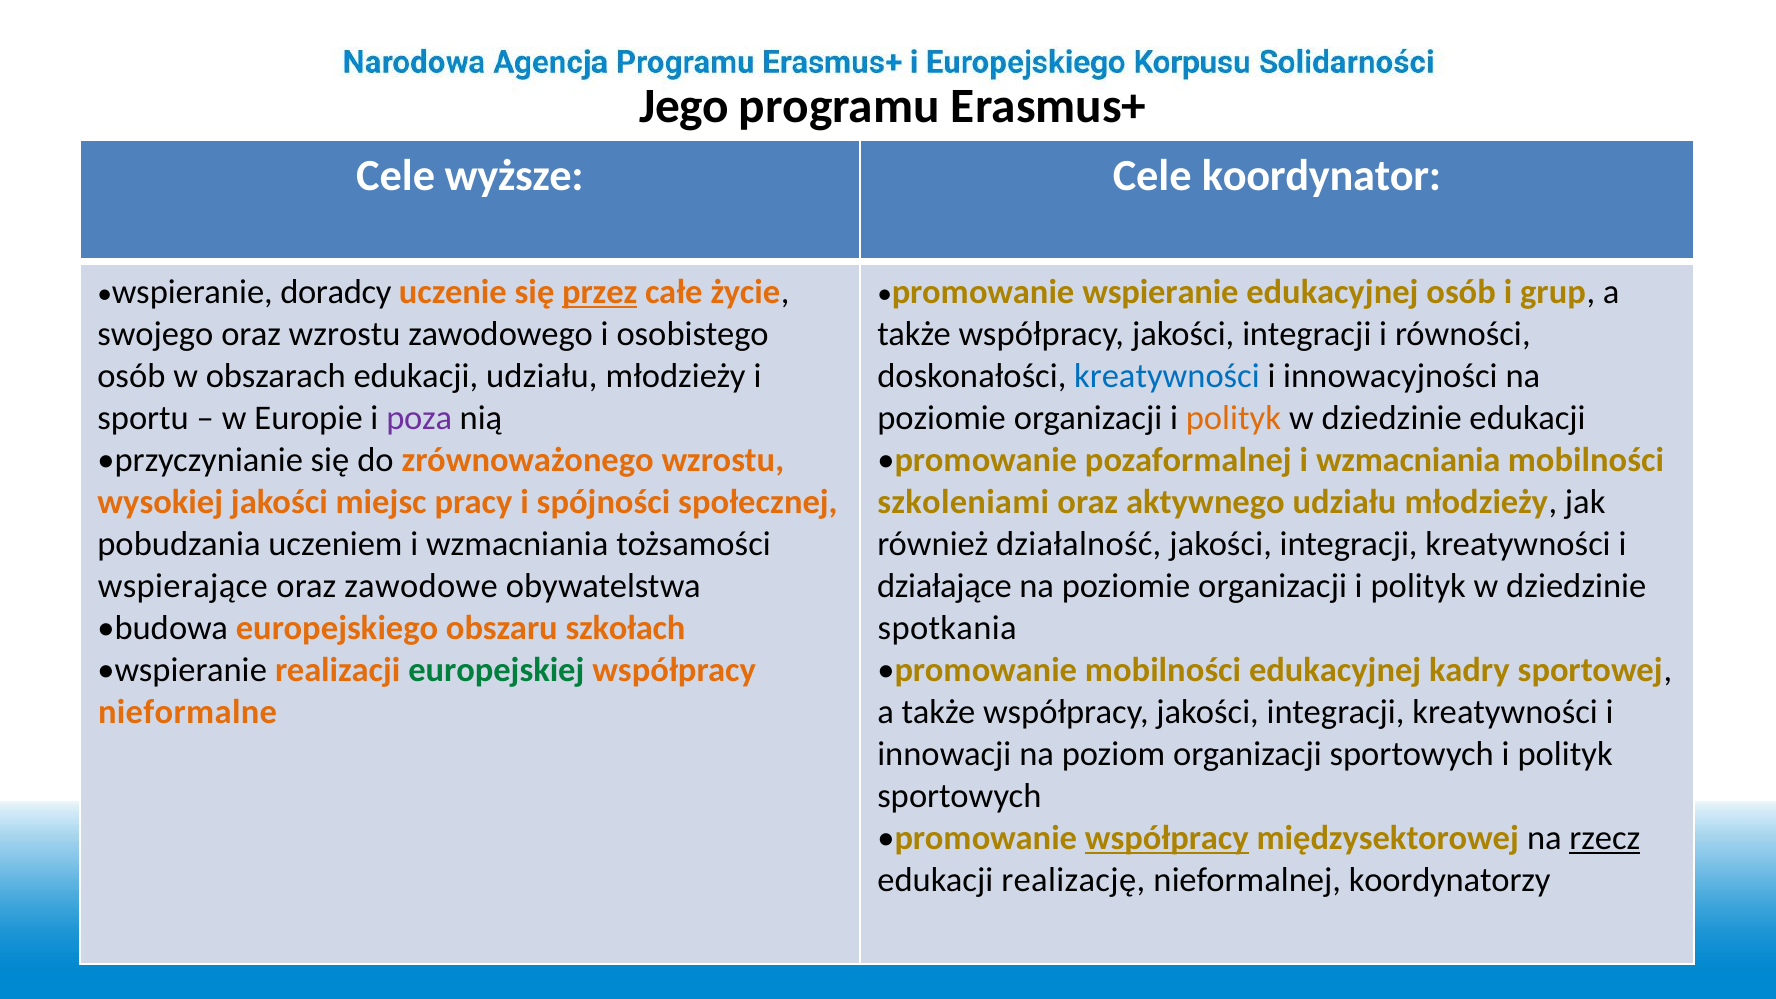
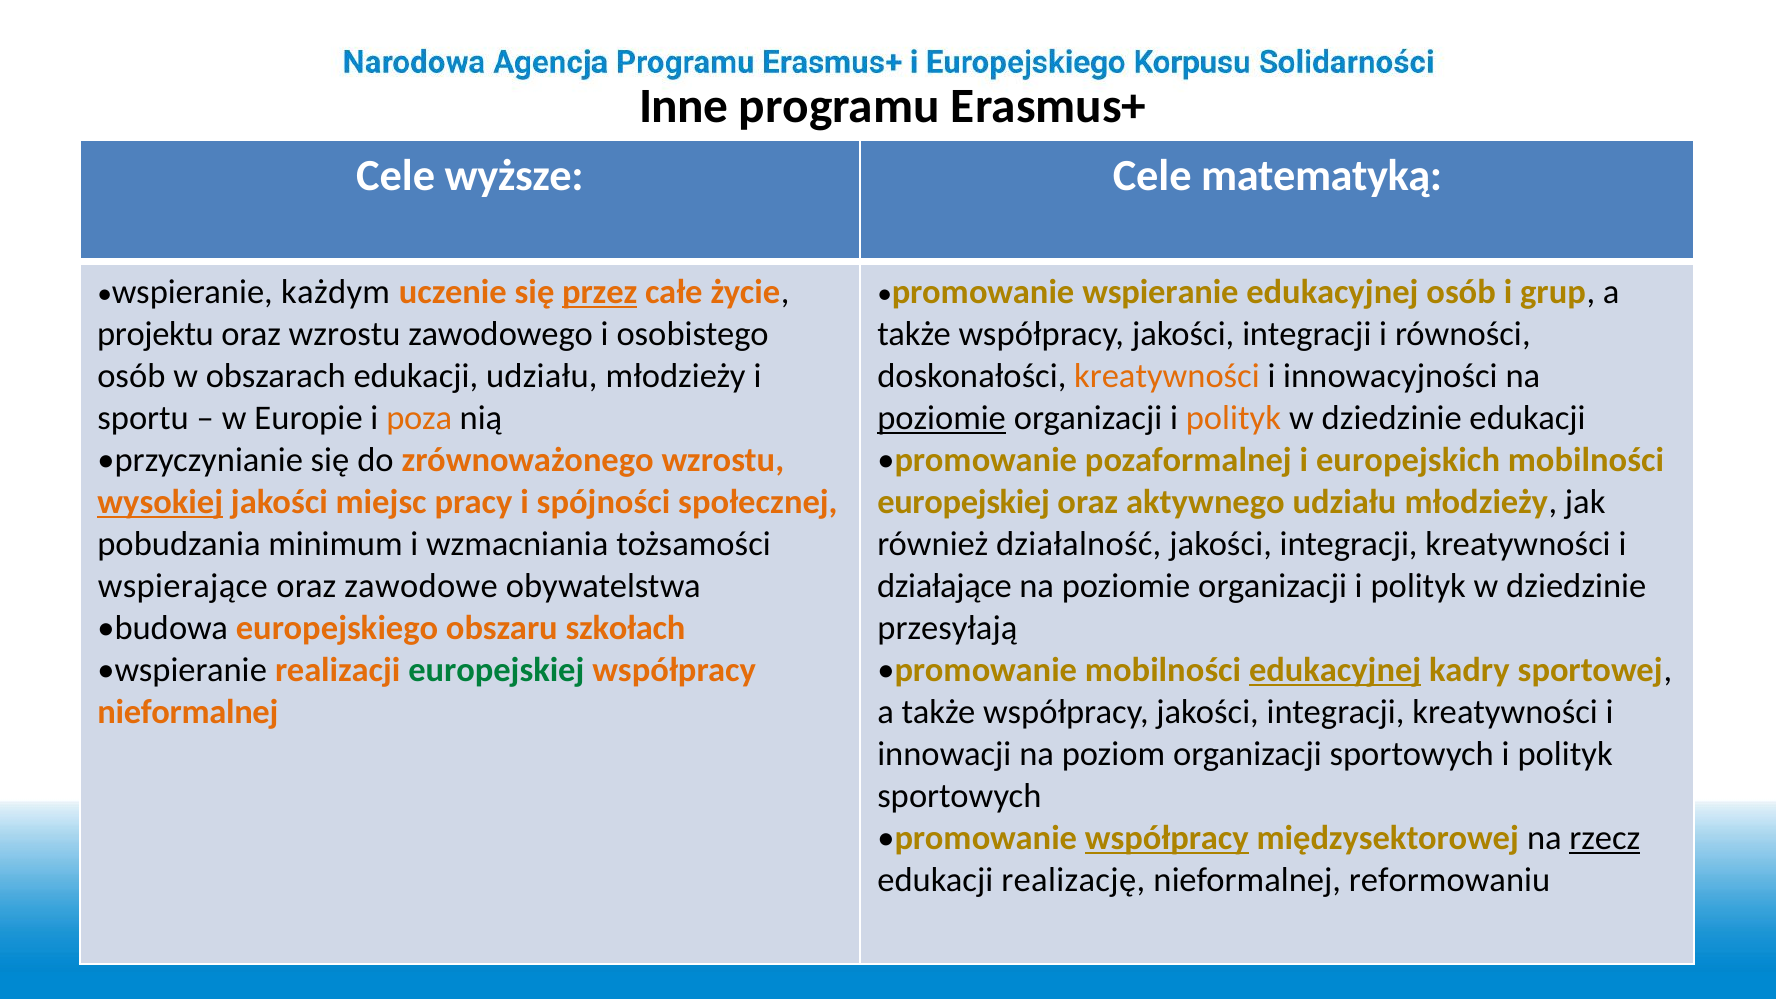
Jego: Jego -> Inne
koordynator: koordynator -> matematyką
doradcy: doradcy -> każdym
swojego: swojego -> projektu
kreatywności at (1167, 376) colour: blue -> orange
poza colour: purple -> orange
poziomie at (942, 418) underline: none -> present
pozaformalnej i wzmacniania: wzmacniania -> europejskich
wysokiej underline: none -> present
szkoleniami at (963, 502): szkoleniami -> europejskiej
uczeniem: uczeniem -> minimum
spotkania: spotkania -> przesyłają
edukacyjnej at (1335, 670) underline: none -> present
nieformalne at (188, 712): nieformalne -> nieformalnej
koordynatorzy: koordynatorzy -> reformowaniu
